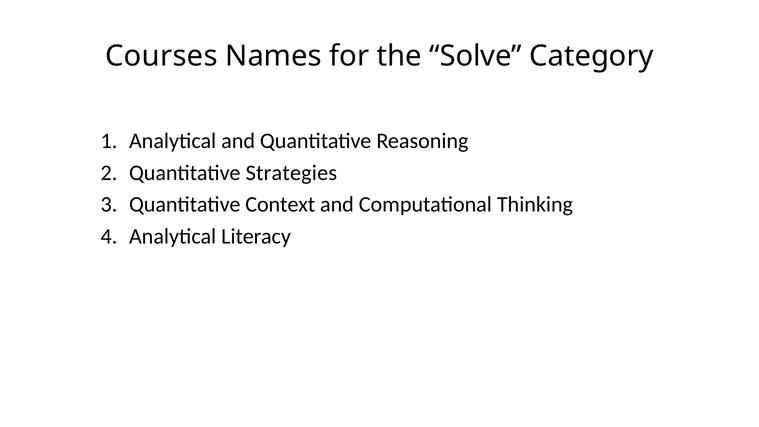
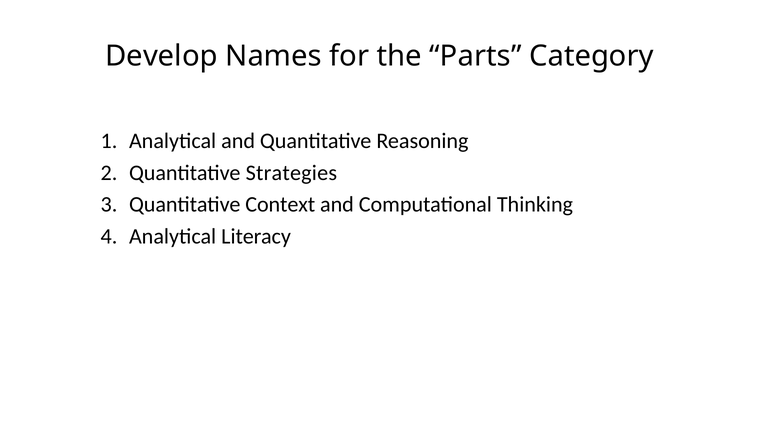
Courses: Courses -> Develop
Solve: Solve -> Parts
